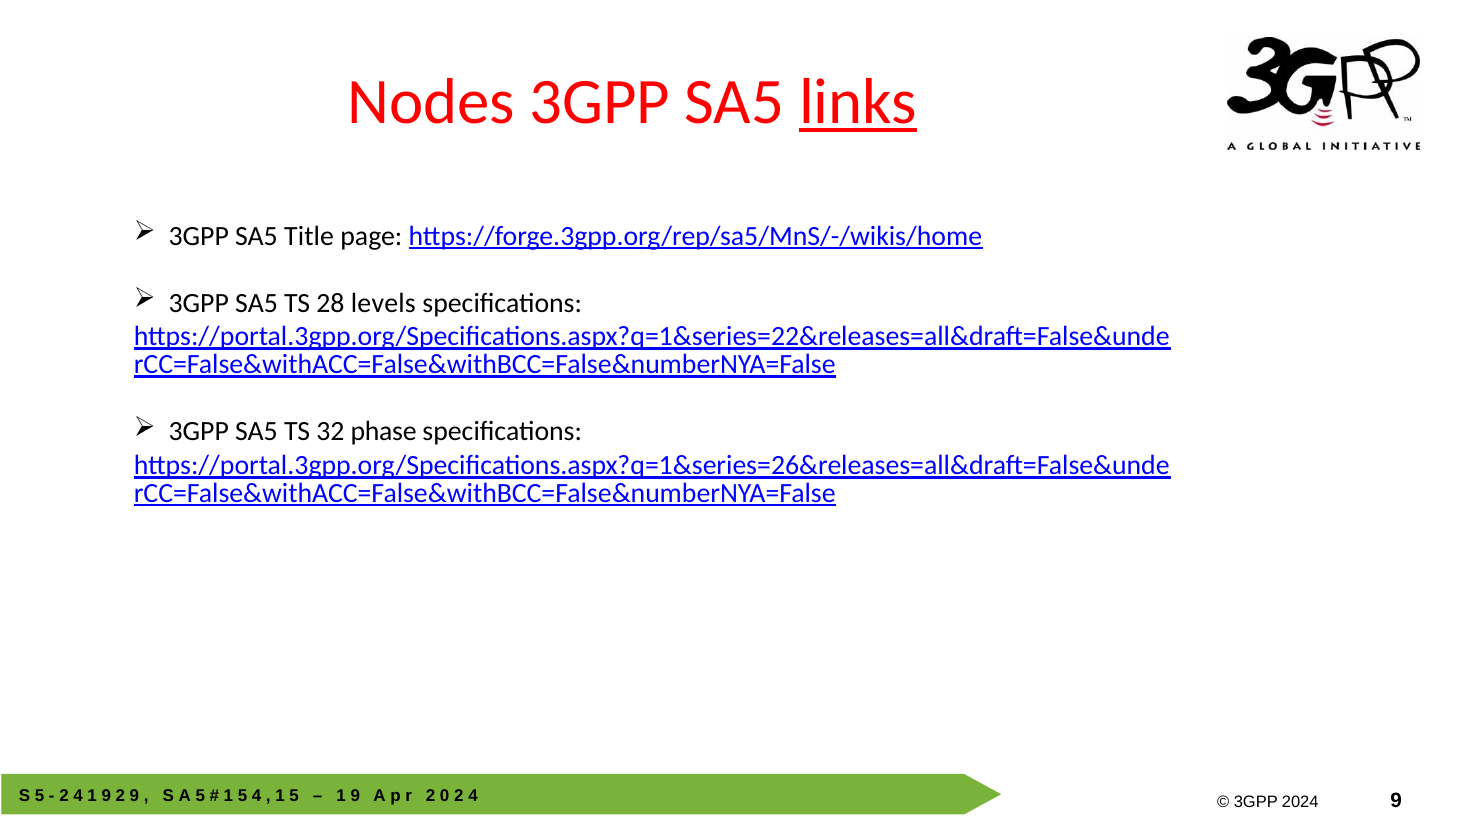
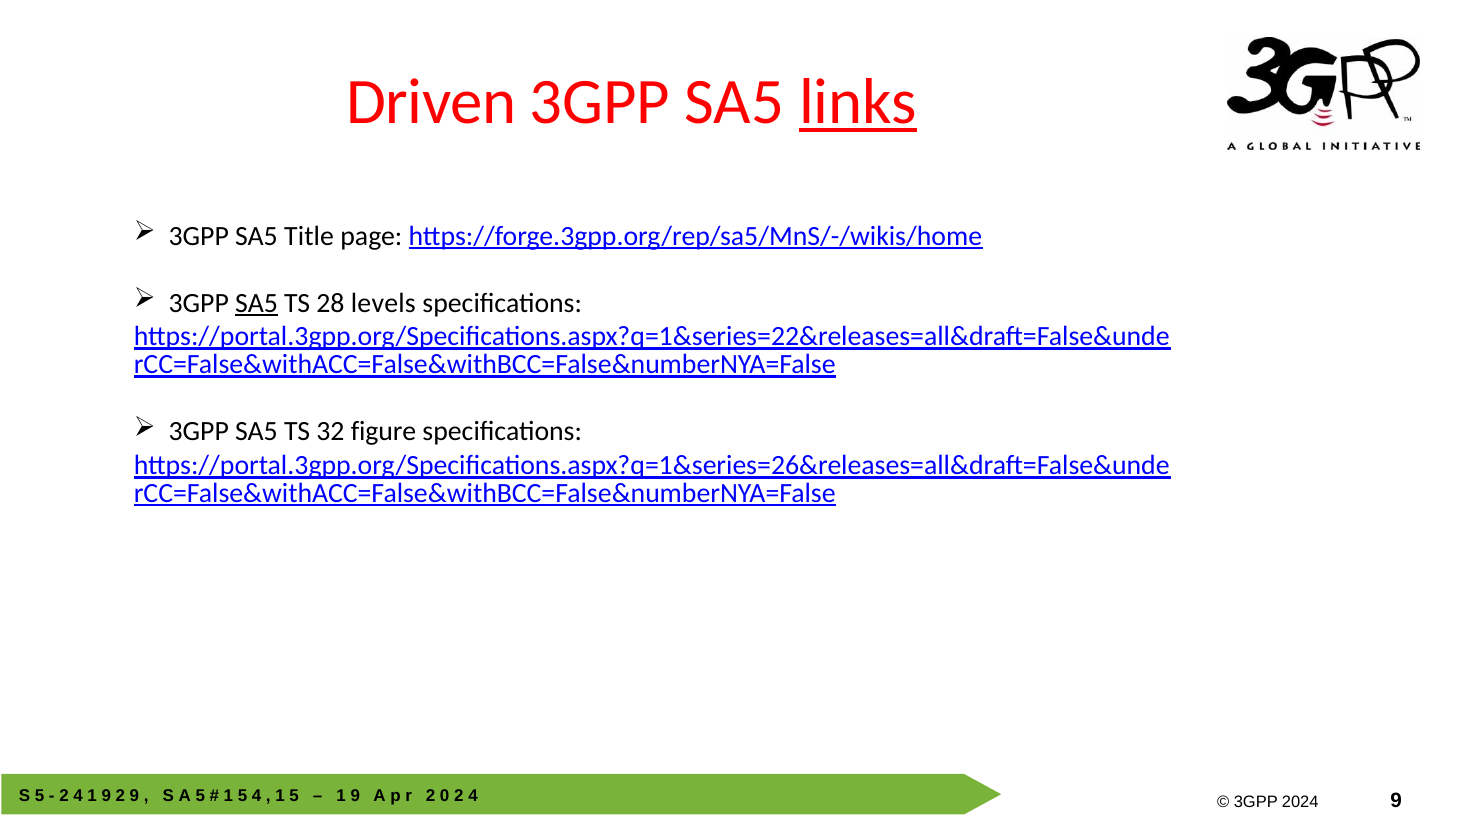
Nodes: Nodes -> Driven
SA5 at (256, 303) underline: none -> present
phase: phase -> figure
